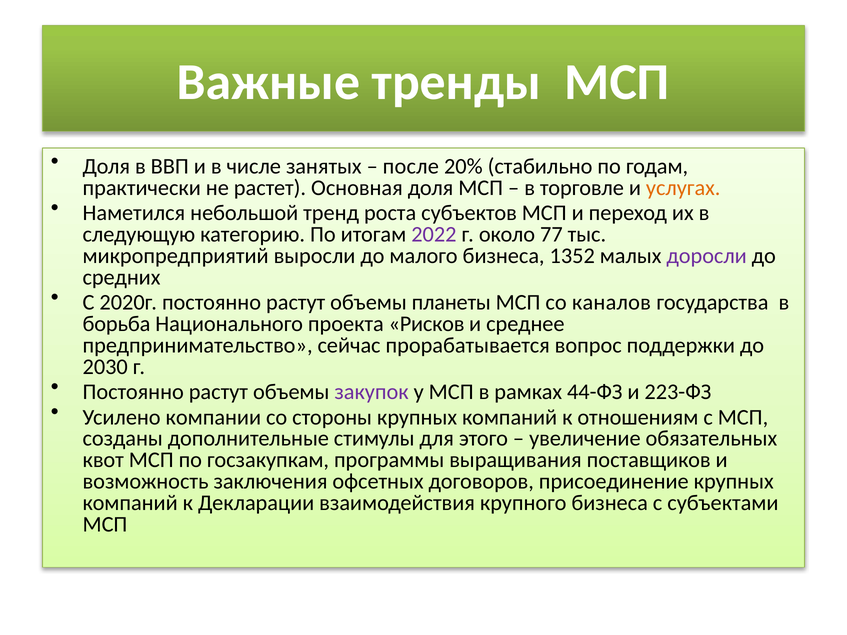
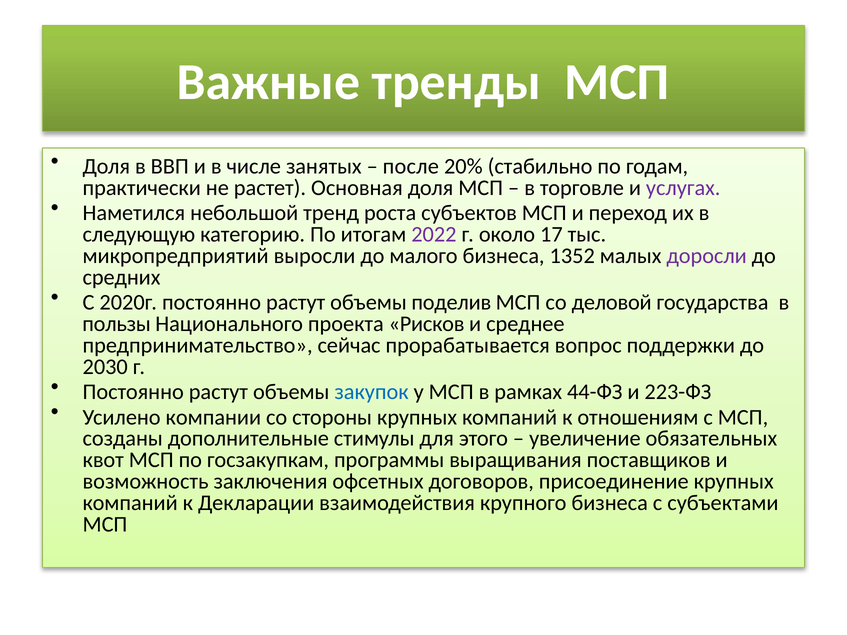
услугах colour: orange -> purple
77: 77 -> 17
планеты: планеты -> поделив
каналов: каналов -> деловой
борьба: борьба -> пользы
закупок colour: purple -> blue
